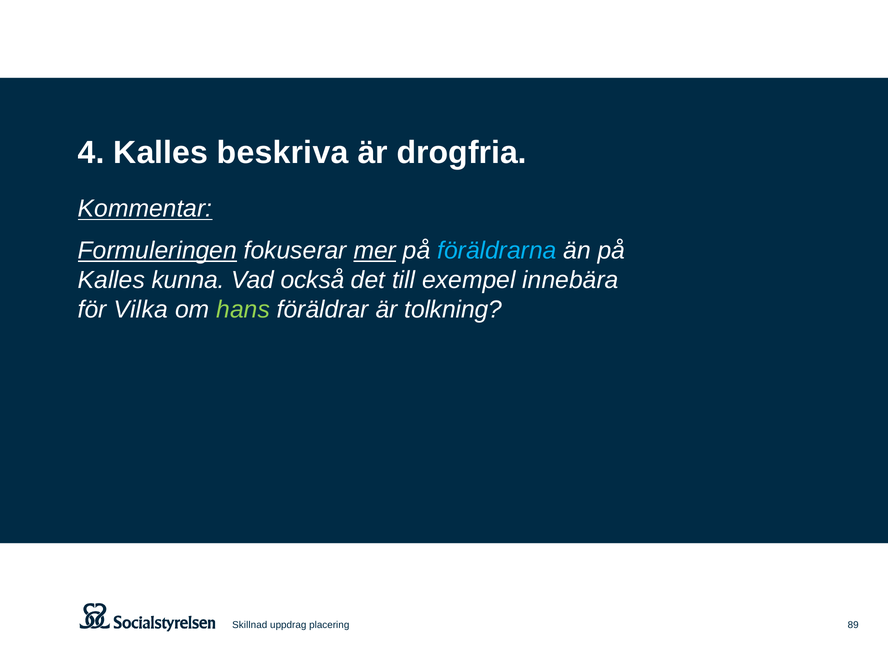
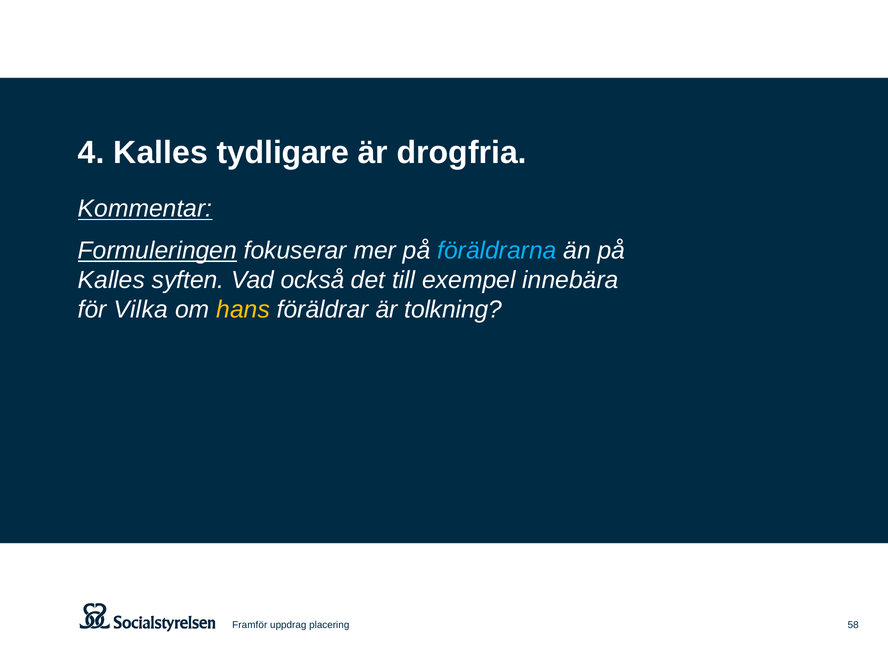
beskriva: beskriva -> tydligare
mer underline: present -> none
kunna: kunna -> syften
hans colour: light green -> yellow
Skillnad: Skillnad -> Framför
89: 89 -> 58
